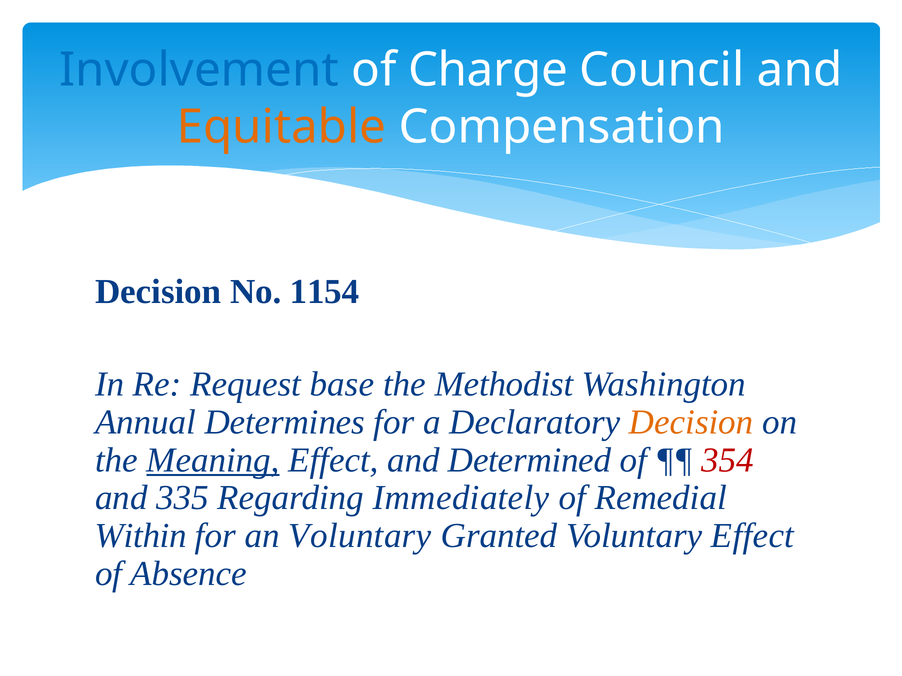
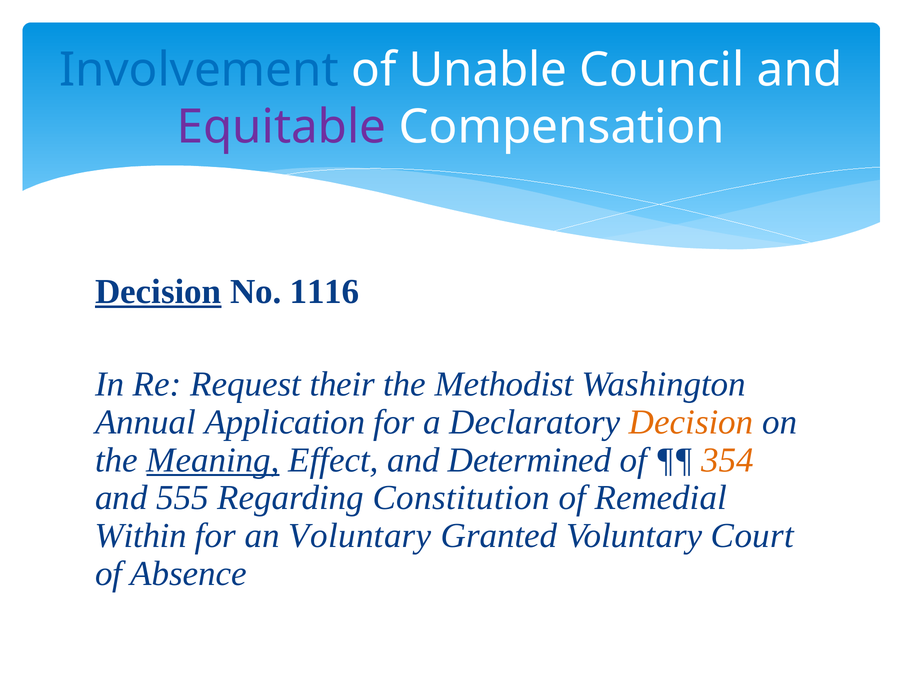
Charge: Charge -> Unable
Equitable colour: orange -> purple
Decision at (158, 292) underline: none -> present
1154: 1154 -> 1116
base: base -> their
Determines: Determines -> Application
354 colour: red -> orange
335: 335 -> 555
Immediately: Immediately -> Constitution
Voluntary Effect: Effect -> Court
